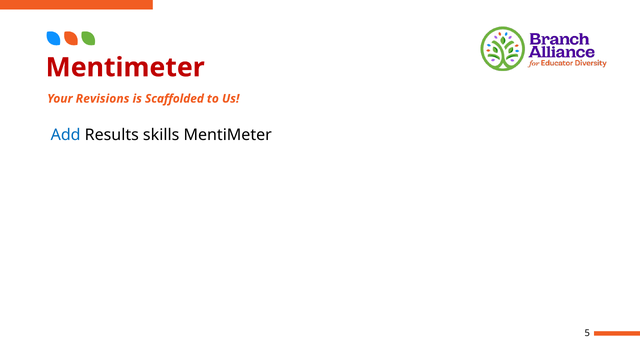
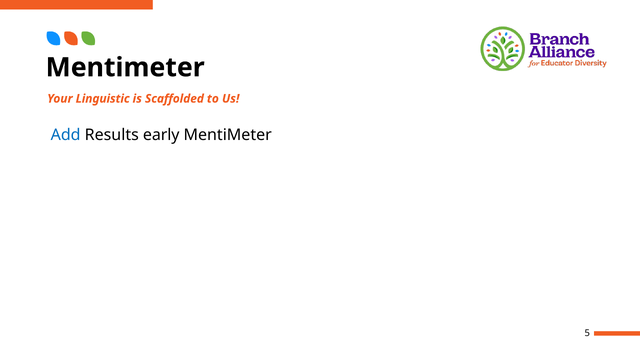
Mentimeter at (125, 67) colour: red -> black
Revisions: Revisions -> Linguistic
skills: skills -> early
